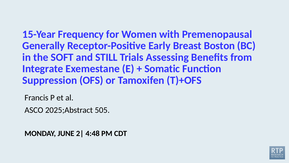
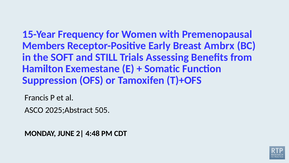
Generally: Generally -> Members
Boston: Boston -> Ambrx
Integrate: Integrate -> Hamilton
